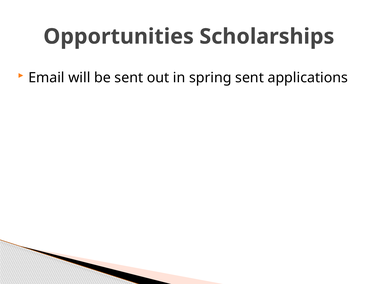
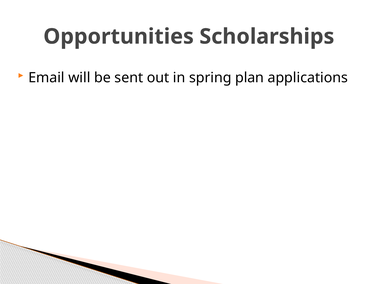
spring sent: sent -> plan
